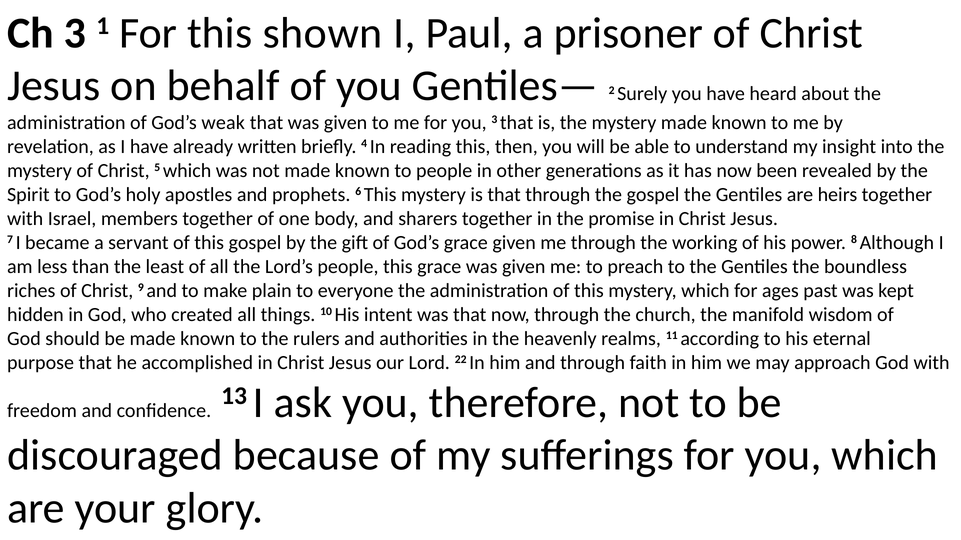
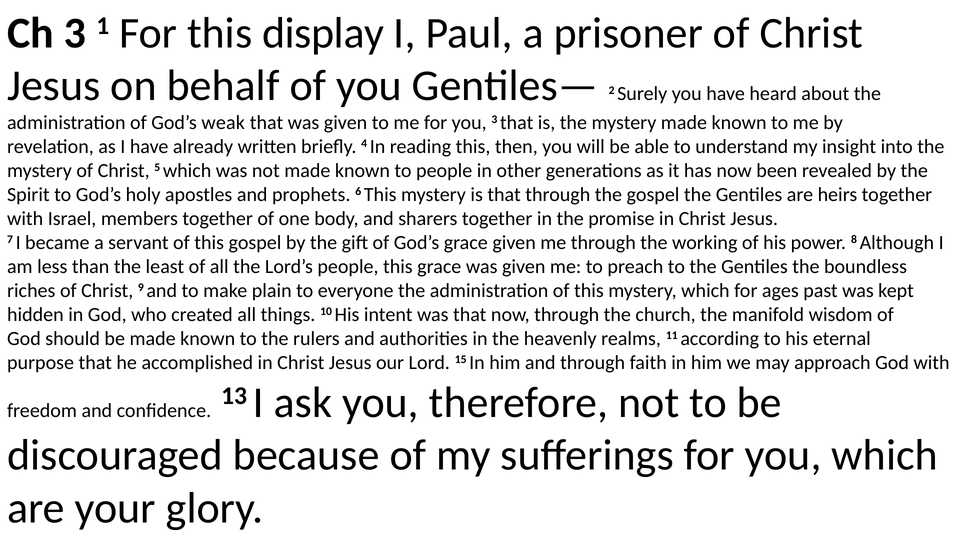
shown: shown -> display
22: 22 -> 15
